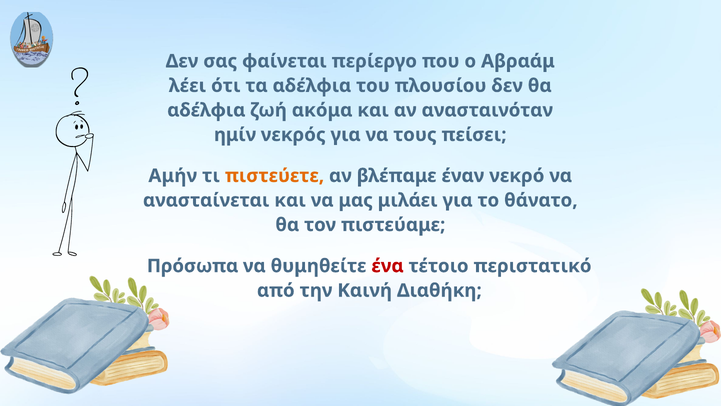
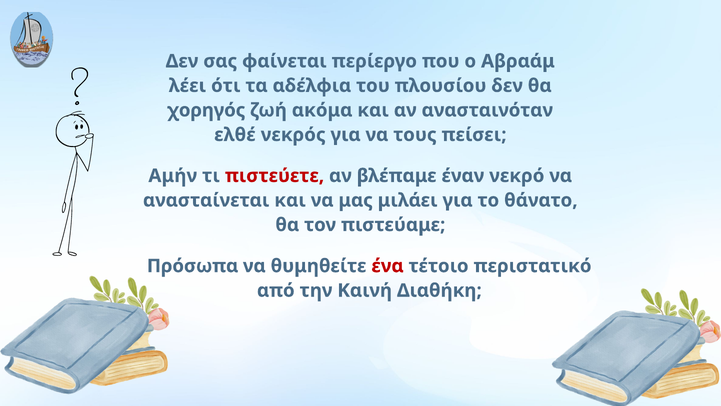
αδέλφια at (206, 110): αδέλφια -> χορηγός
ημίν: ημίν -> ελθέ
πιστεύετε colour: orange -> red
